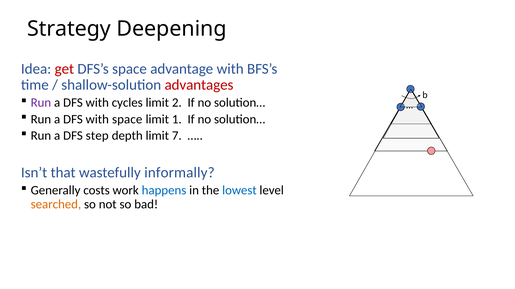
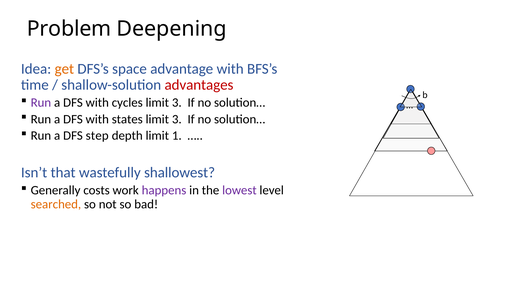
Strategy: Strategy -> Problem
get colour: red -> orange
2 at (177, 103): 2 -> 3
with space: space -> states
1 at (177, 120): 1 -> 3
7: 7 -> 1
informally: informally -> shallowest
happens colour: blue -> purple
lowest colour: blue -> purple
